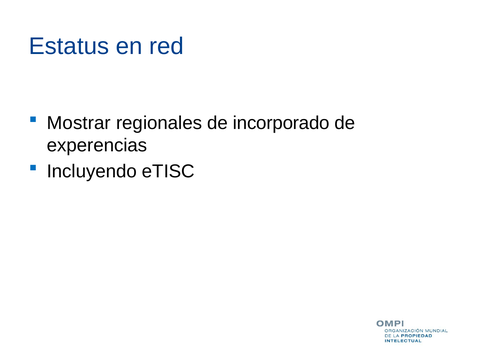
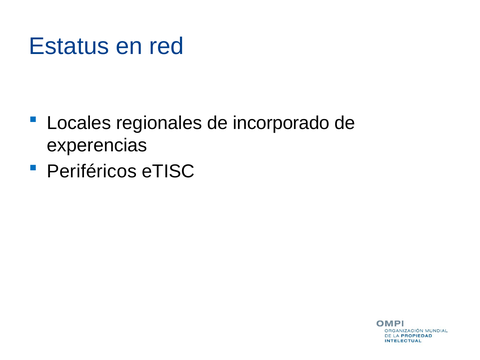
Mostrar: Mostrar -> Locales
Incluyendo: Incluyendo -> Periféricos
